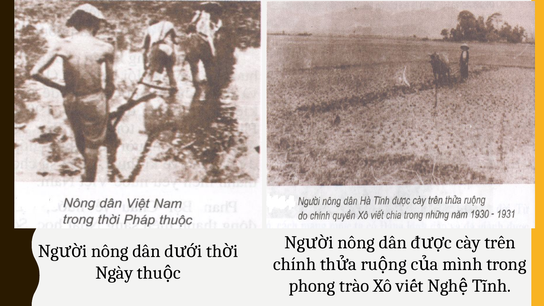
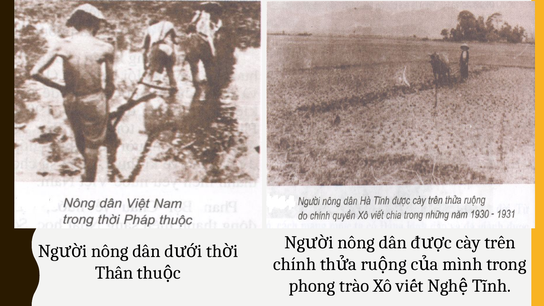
Ngày: Ngày -> Thần
